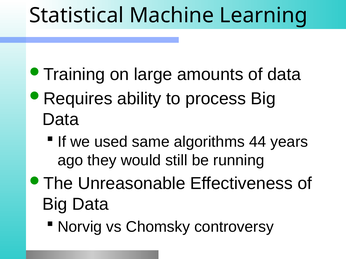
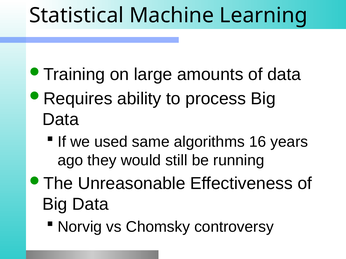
44: 44 -> 16
